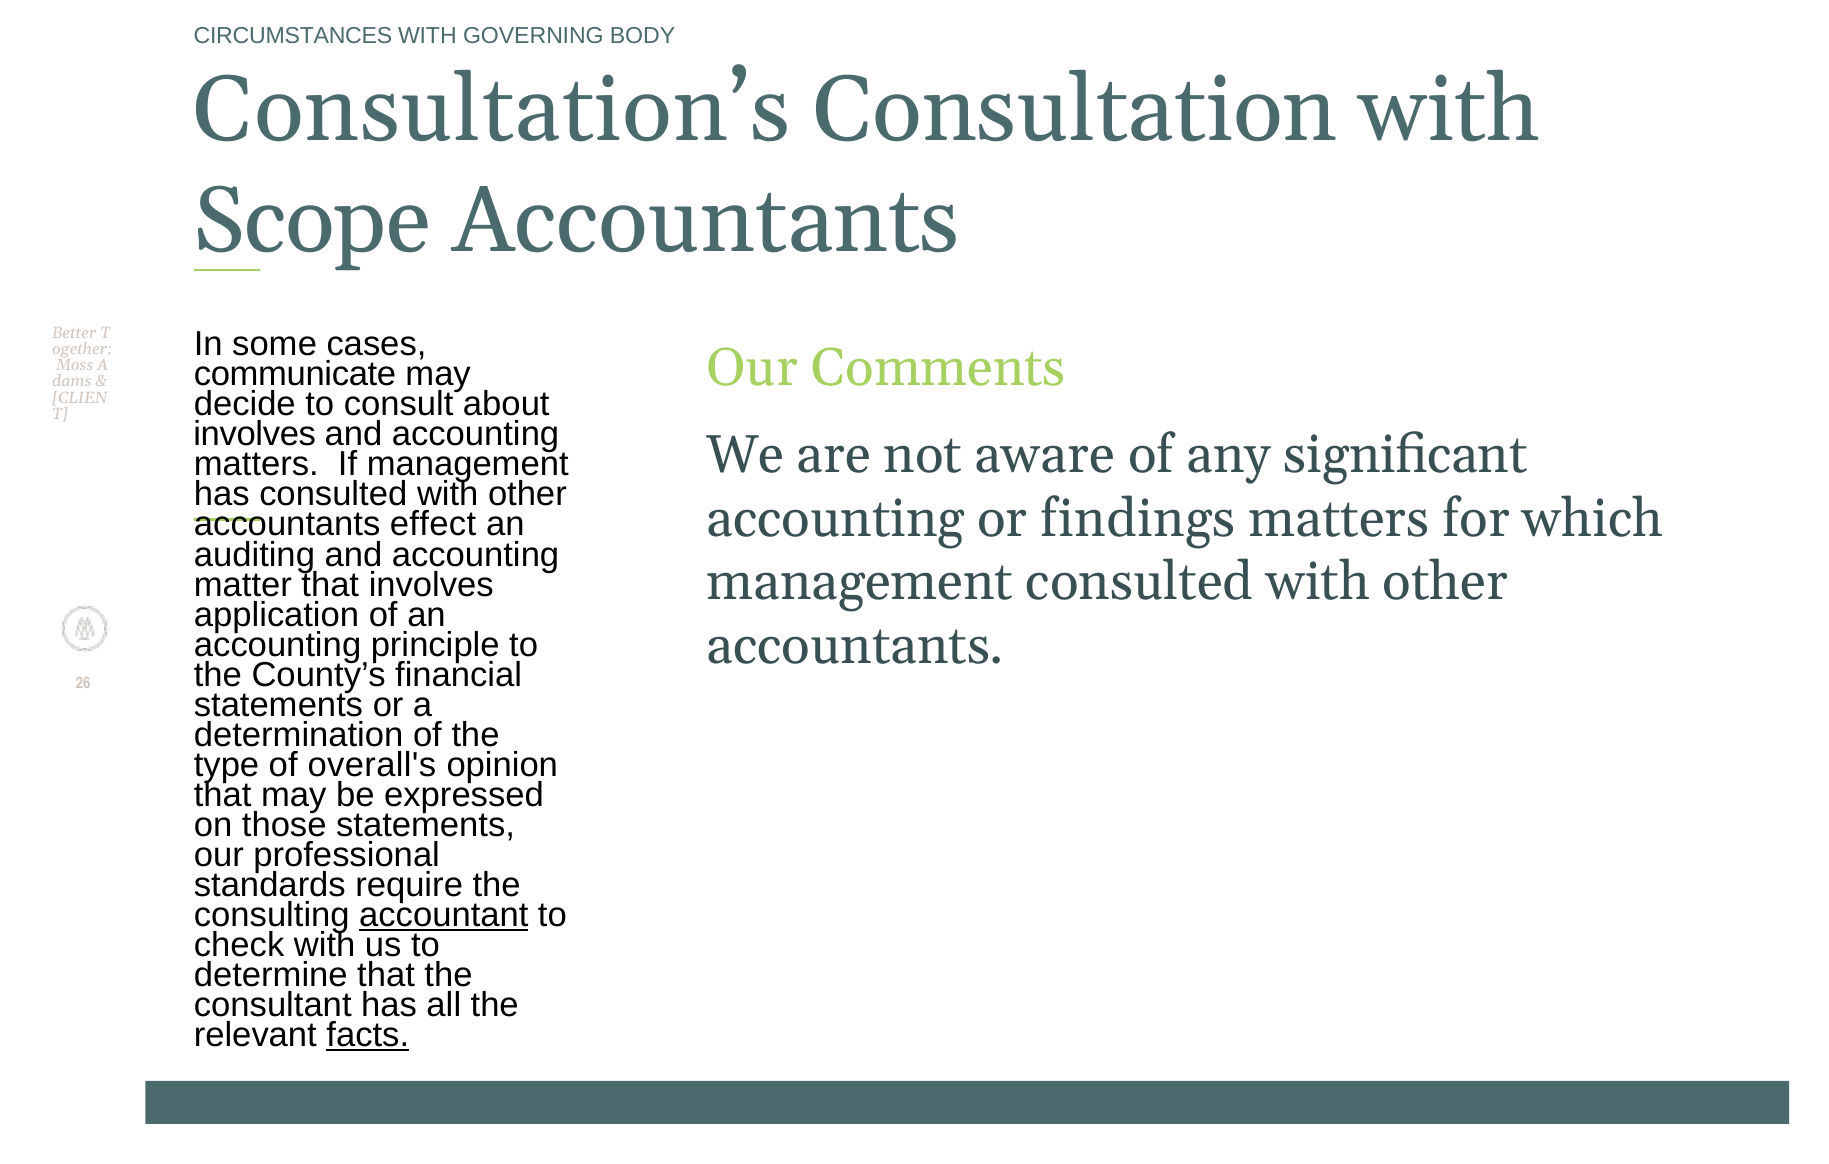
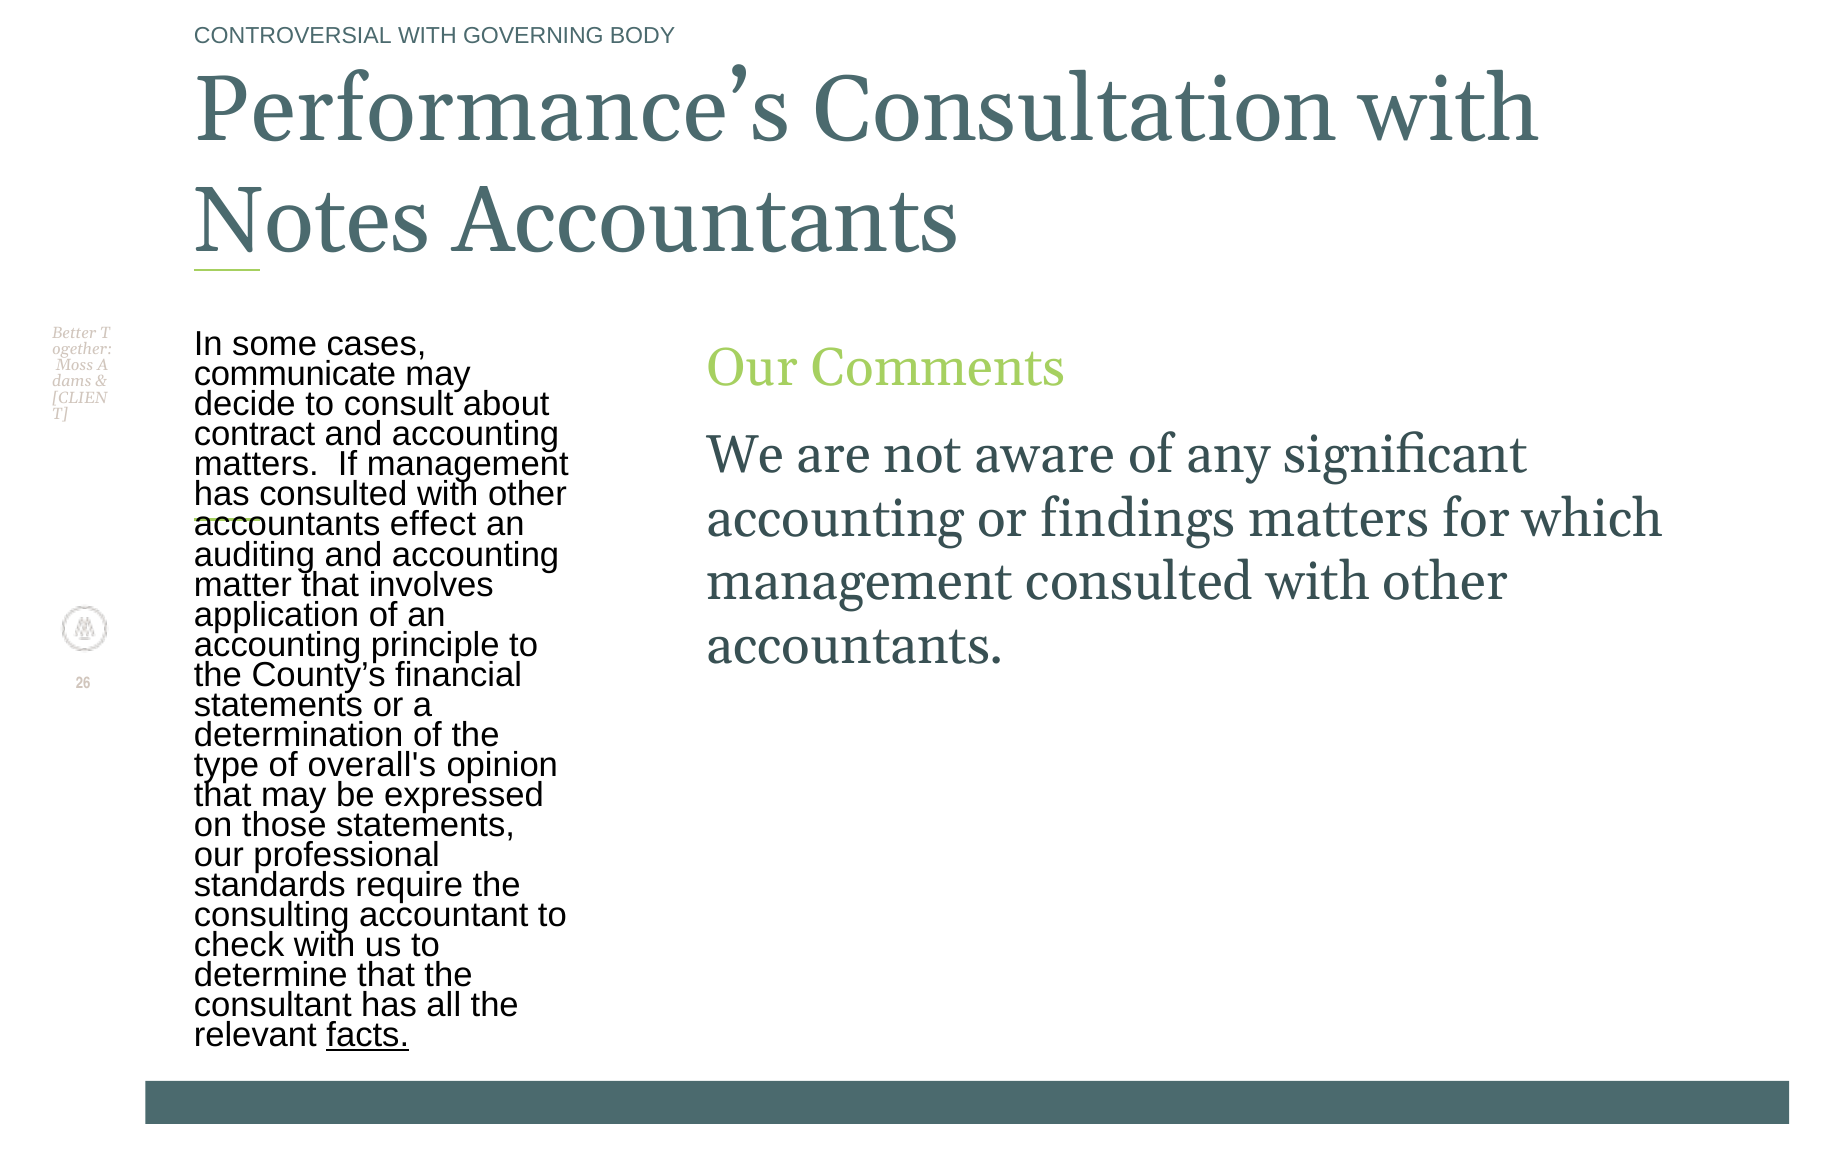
CIRCUMSTANCES: CIRCUMSTANCES -> CONTROVERSIAL
Consultation’s: Consultation’s -> Performance’s
Scope: Scope -> Notes
involves at (255, 434): involves -> contract
accountant underline: present -> none
